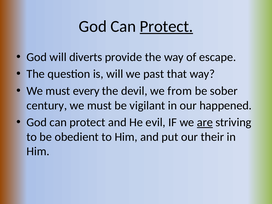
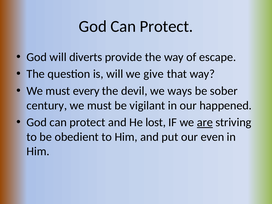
Protect at (166, 26) underline: present -> none
past: past -> give
from: from -> ways
evil: evil -> lost
their: their -> even
